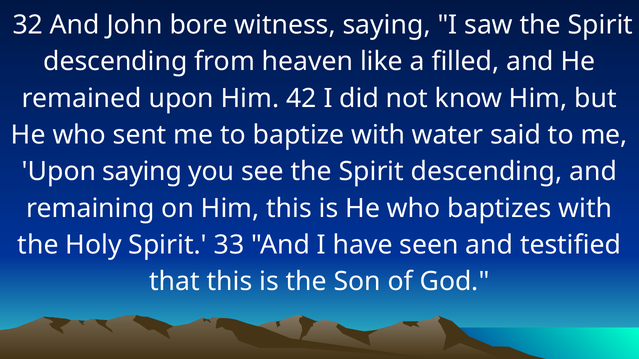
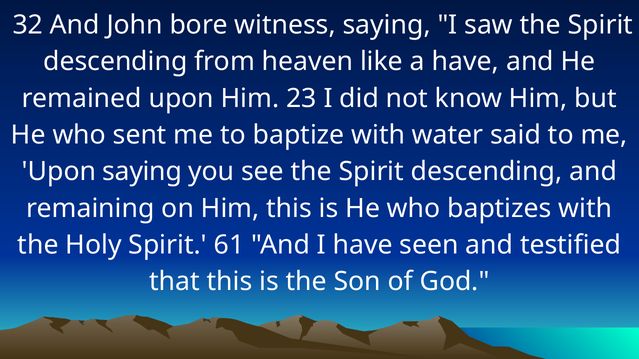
a filled: filled -> have
42: 42 -> 23
33: 33 -> 61
